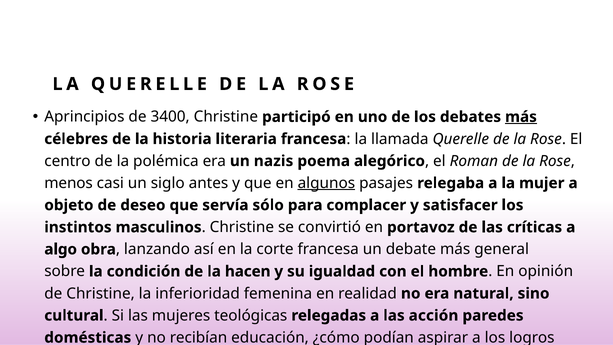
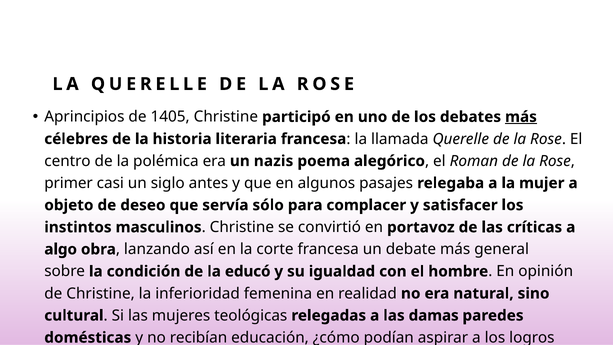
3400: 3400 -> 1405
menos: menos -> primer
algunos underline: present -> none
hacen: hacen -> educó
acción: acción -> damas
